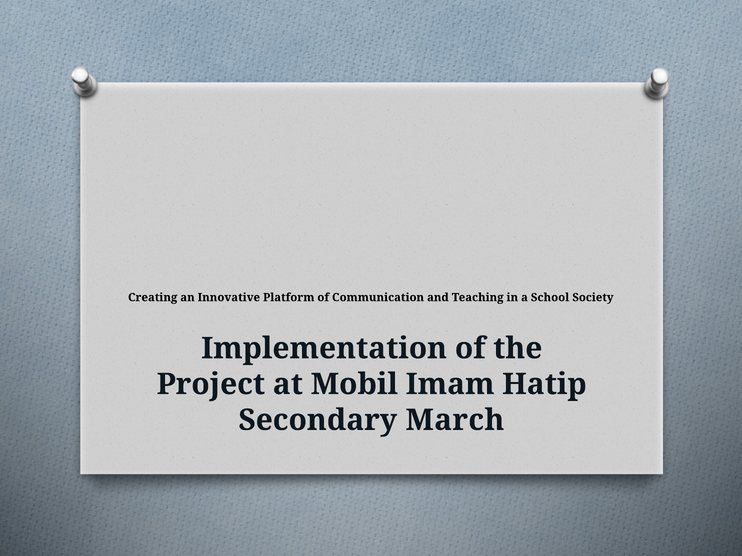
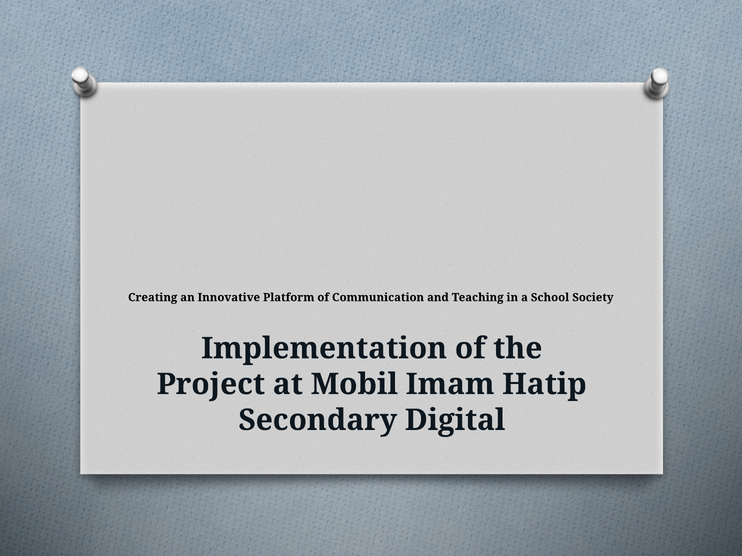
March: March -> Digital
